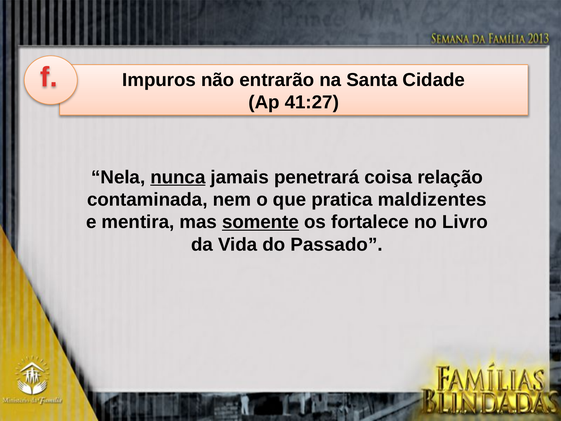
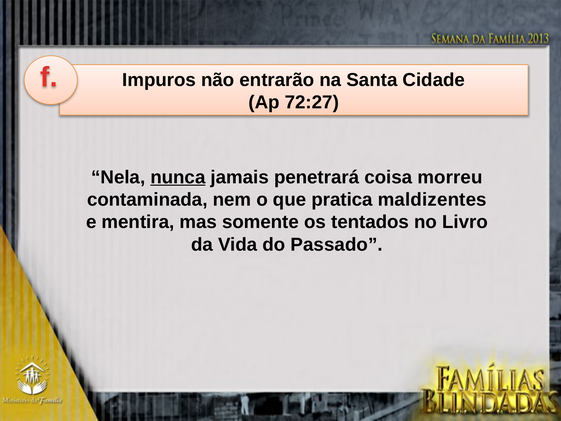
41:27: 41:27 -> 72:27
relação: relação -> morreu
somente underline: present -> none
fortalece: fortalece -> tentados
